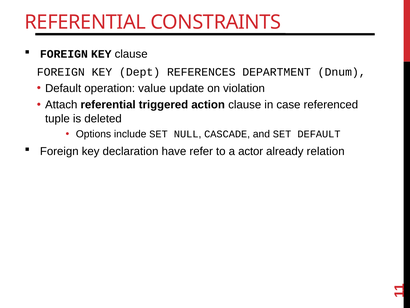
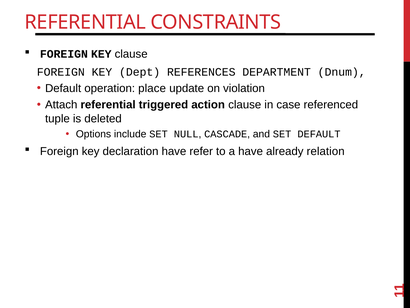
value: value -> place
a actor: actor -> have
